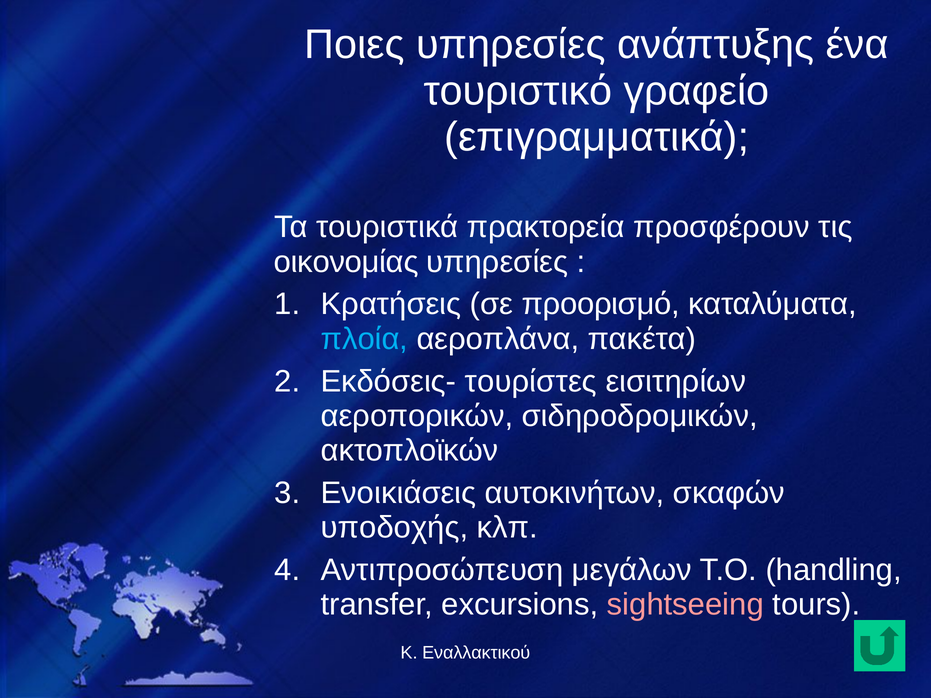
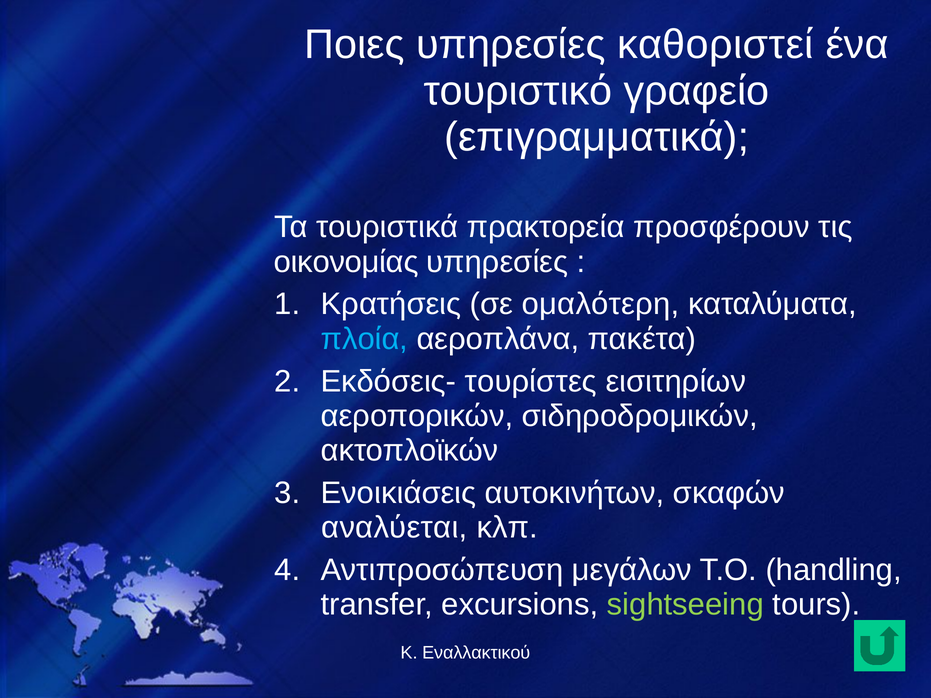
ανάπτυξης: ανάπτυξης -> καθοριστεί
προορισμό: προορισμό -> ομαλότερη
υποδοχής: υποδοχής -> αναλύεται
sightseeing colour: pink -> light green
